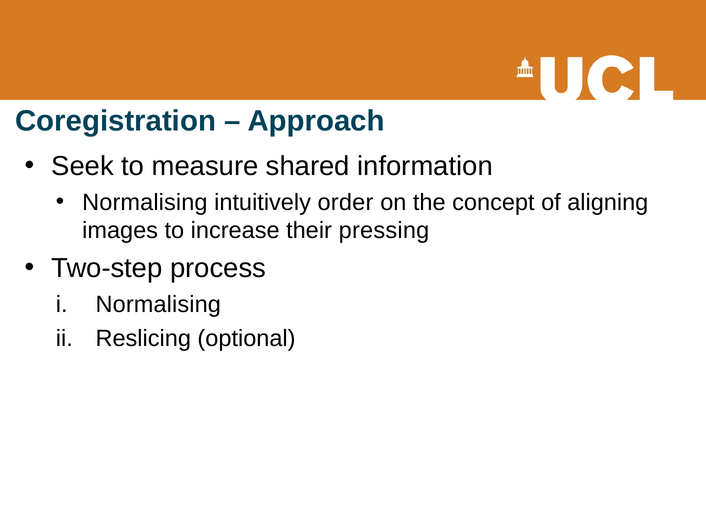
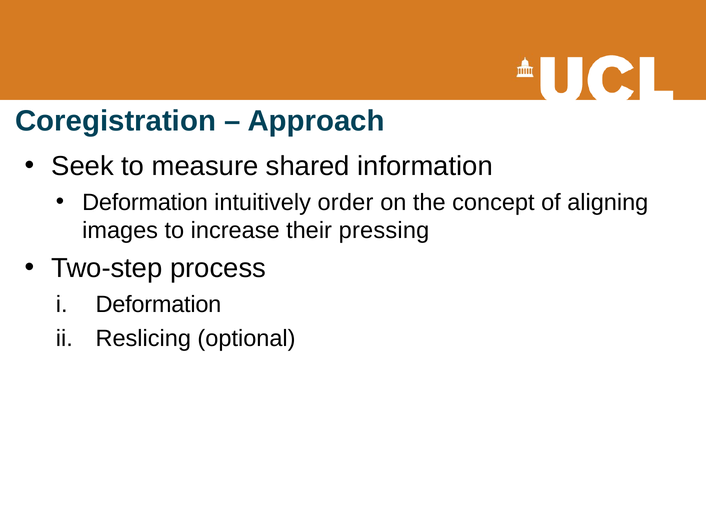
Normalising at (145, 203): Normalising -> Deformation
Normalising at (158, 305): Normalising -> Deformation
